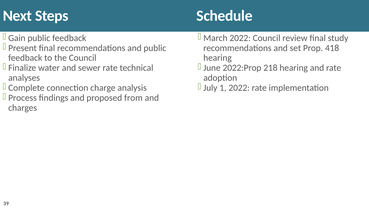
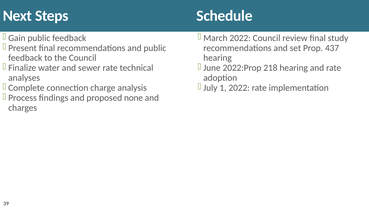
418: 418 -> 437
from: from -> none
